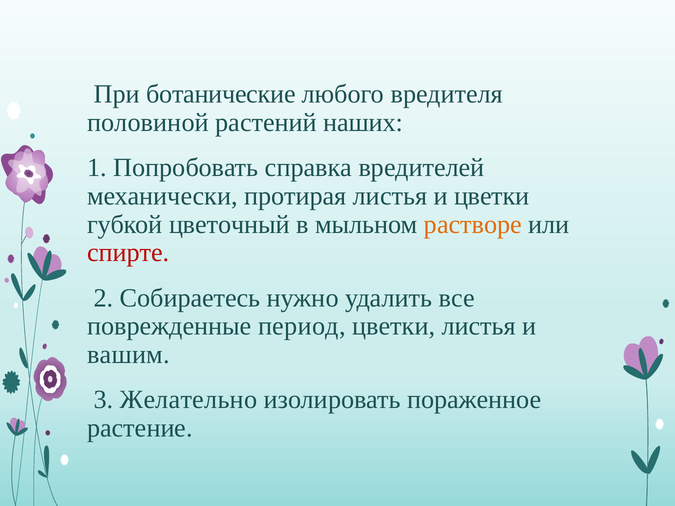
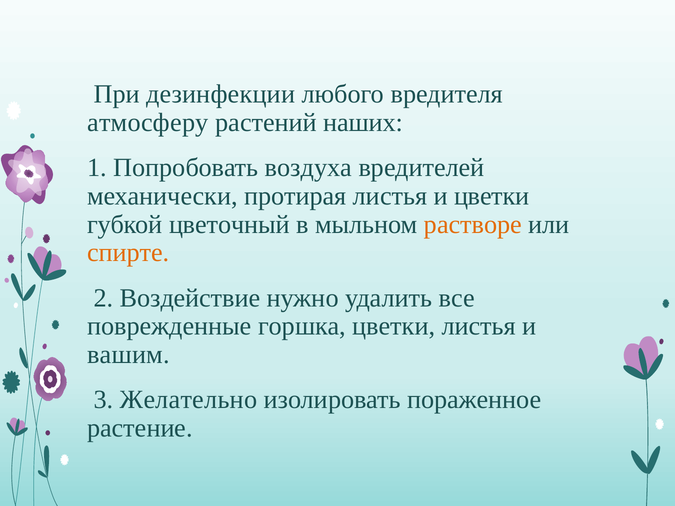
ботанические: ботанические -> дезинфекции
половиной: половиной -> атмосферу
справка: справка -> воздуха
спирте colour: red -> orange
Собираетесь: Собираетесь -> Воздействие
период: период -> горшка
